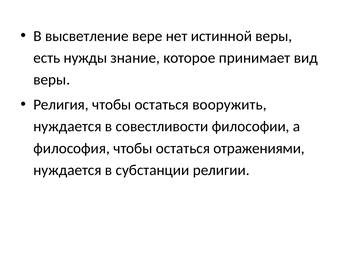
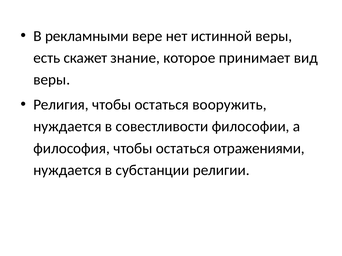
высветление: высветление -> рекламными
нужды: нужды -> скажет
